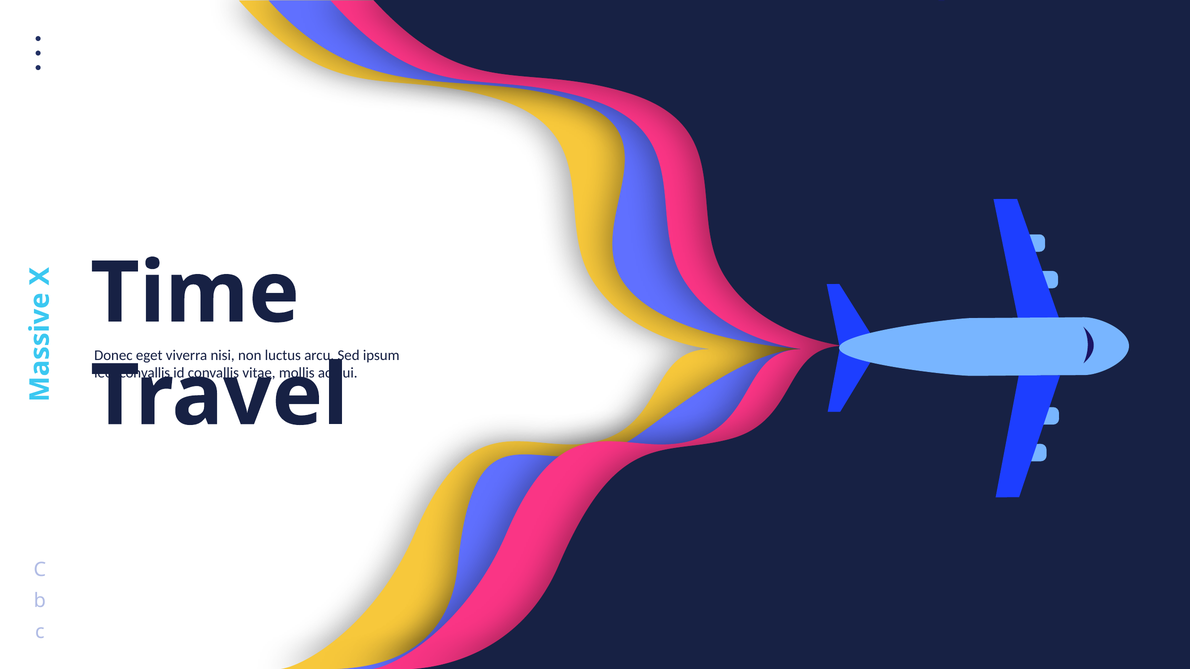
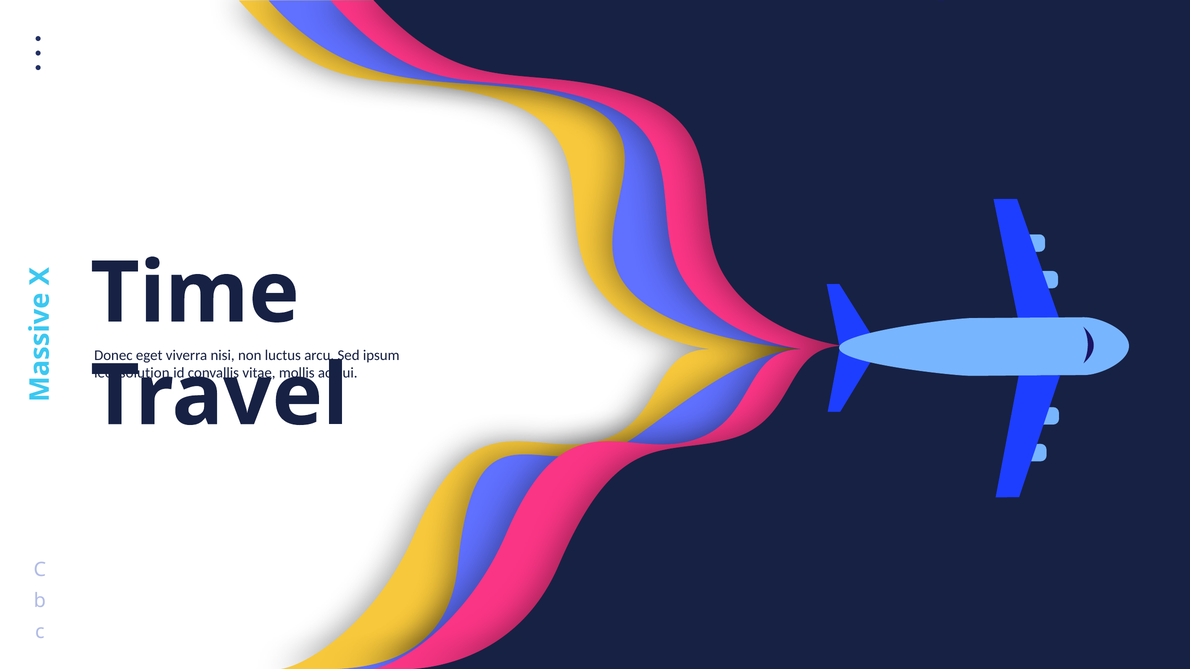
leo convallis: convallis -> solution
